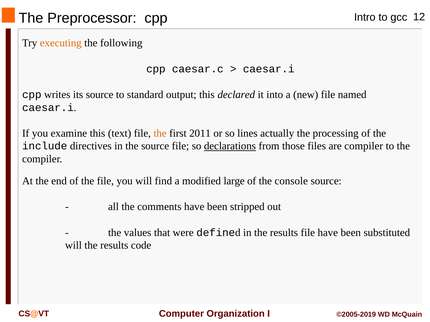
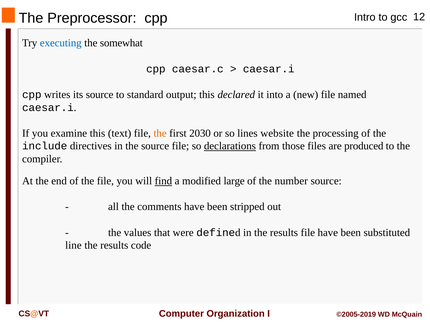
executing colour: orange -> blue
following: following -> somewhat
2011: 2011 -> 2030
actually: actually -> website
are compiler: compiler -> produced
find underline: none -> present
console: console -> number
will at (73, 246): will -> line
